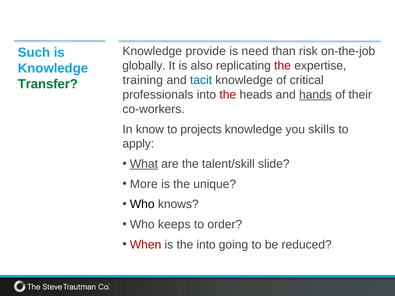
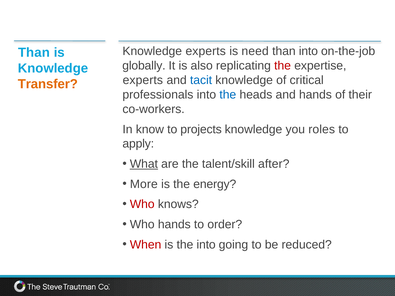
Knowledge provide: provide -> experts
than risk: risk -> into
Such at (34, 52): Such -> Than
training at (143, 80): training -> experts
Transfer colour: green -> orange
the at (228, 95) colour: red -> blue
hands at (315, 95) underline: present -> none
skills: skills -> roles
slide: slide -> after
unique: unique -> energy
Who at (142, 204) colour: black -> red
Who keeps: keeps -> hands
